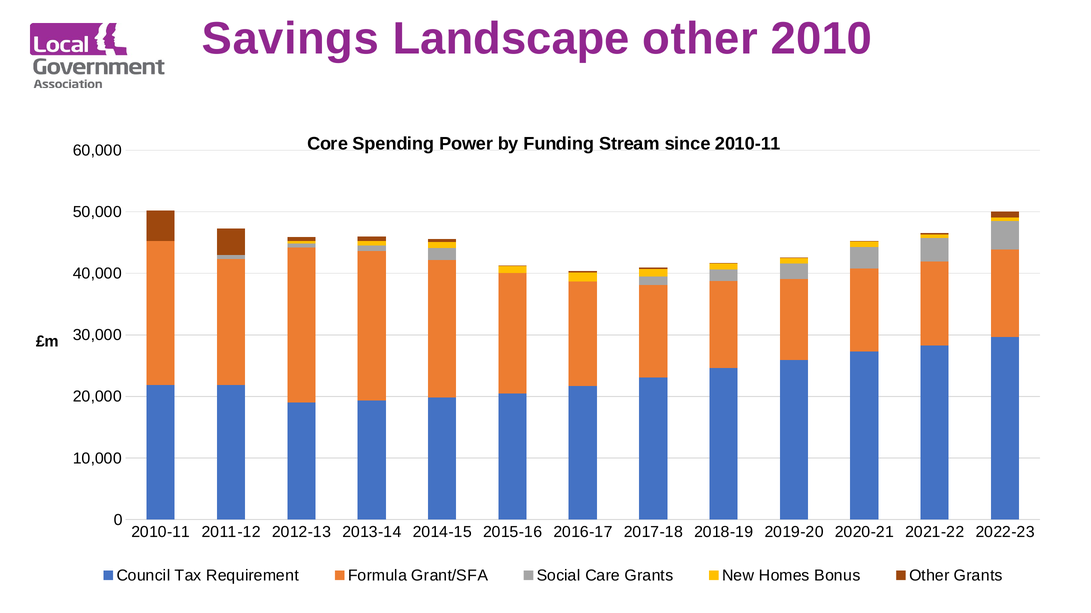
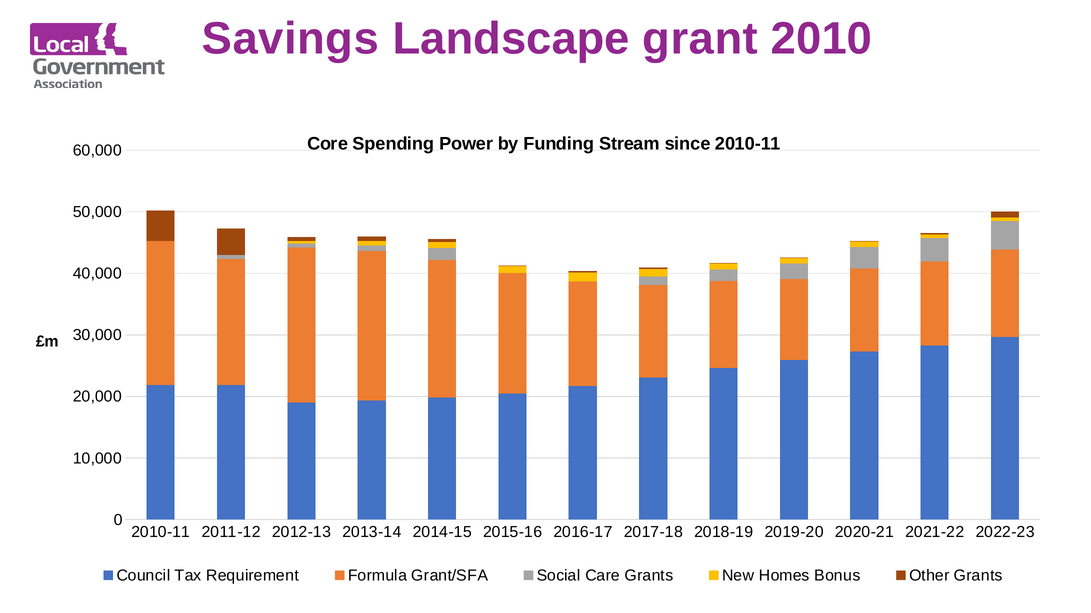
Landscape other: other -> grant
